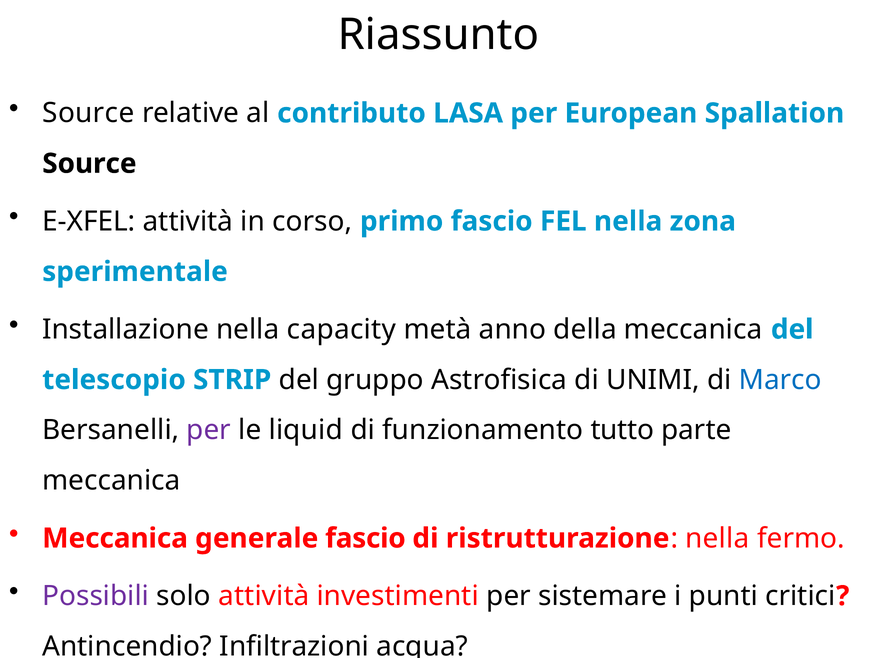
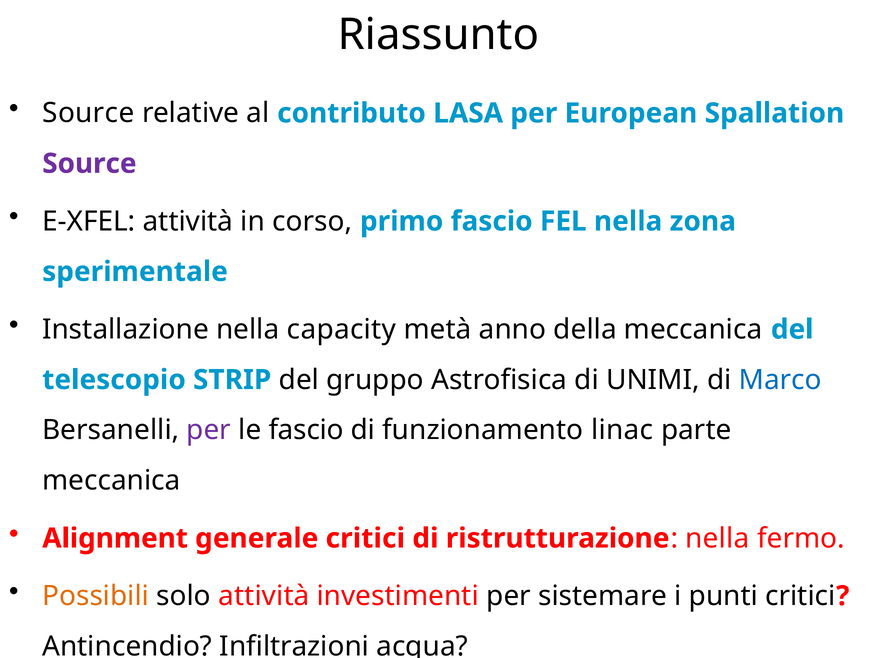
Source at (89, 164) colour: black -> purple
le liquid: liquid -> fascio
tutto: tutto -> linac
Meccanica at (115, 538): Meccanica -> Alignment
generale fascio: fascio -> critici
Possibili colour: purple -> orange
